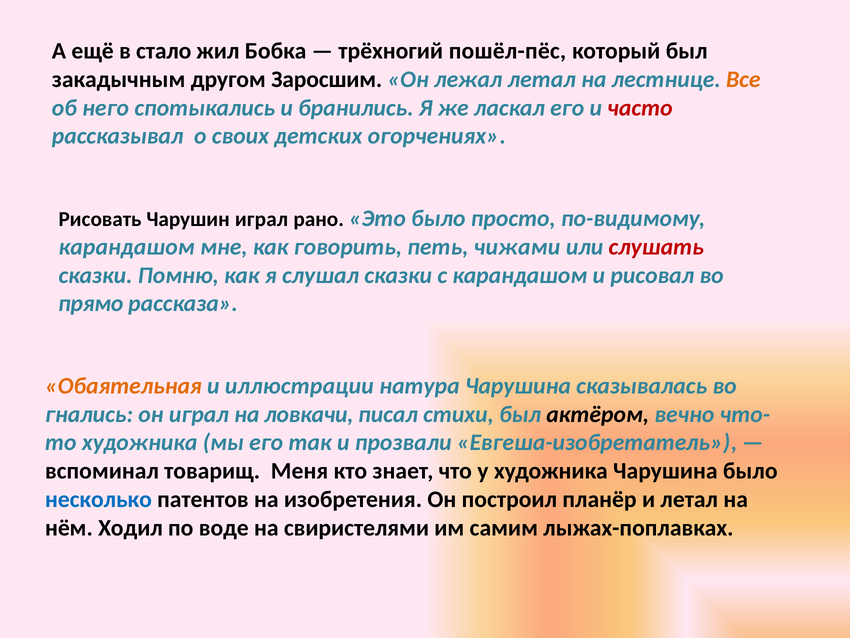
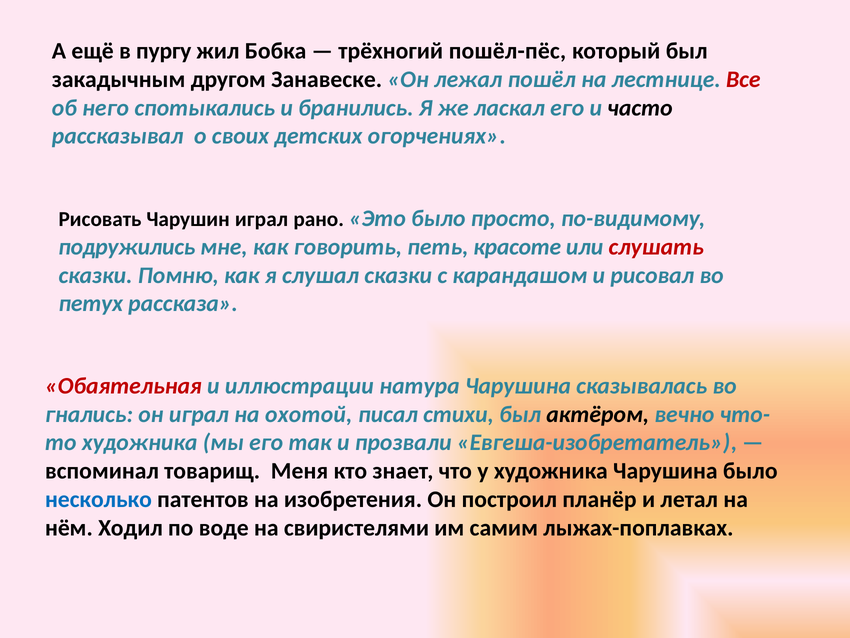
стало: стало -> пургу
Заросшим: Заросшим -> Занавеске
лежал летал: летал -> пошёл
Все colour: orange -> red
часто colour: red -> black
карандашом at (127, 247): карандашом -> подружились
чижами: чижами -> красоте
прямо: прямо -> петух
Обаятельная colour: orange -> red
ловкачи: ловкачи -> охотой
